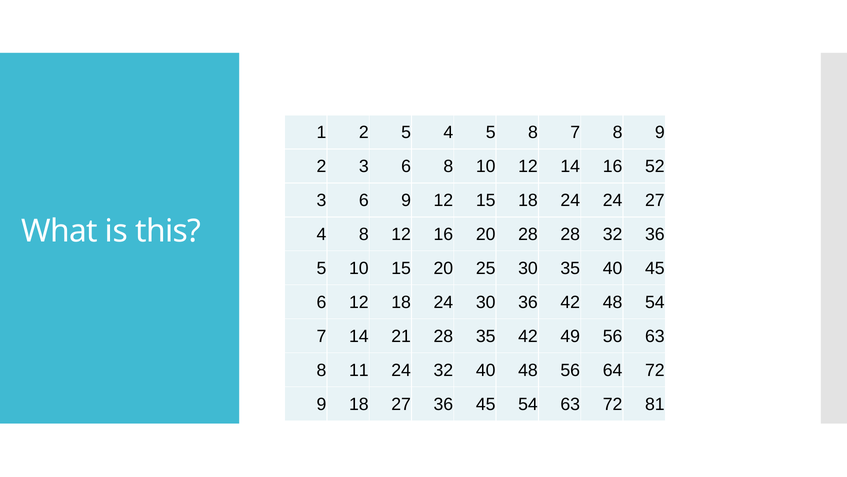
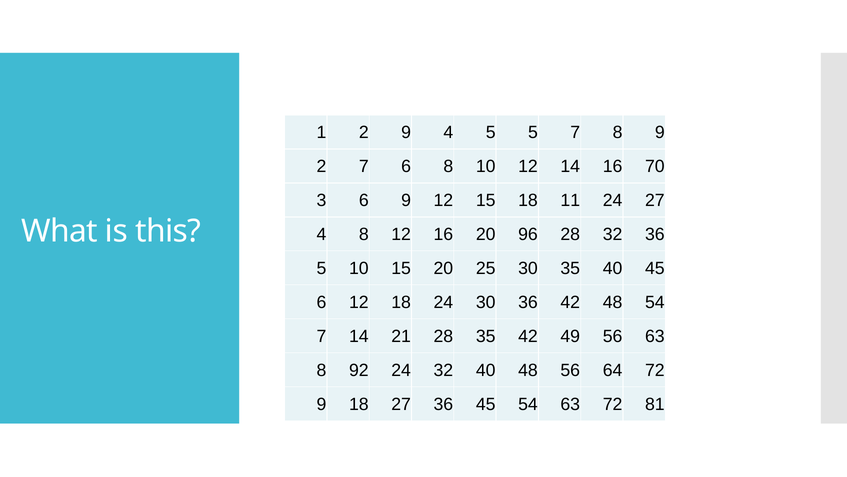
2 5: 5 -> 9
5 8: 8 -> 5
2 3: 3 -> 7
52: 52 -> 70
15 18 24: 24 -> 11
20 28: 28 -> 96
11: 11 -> 92
